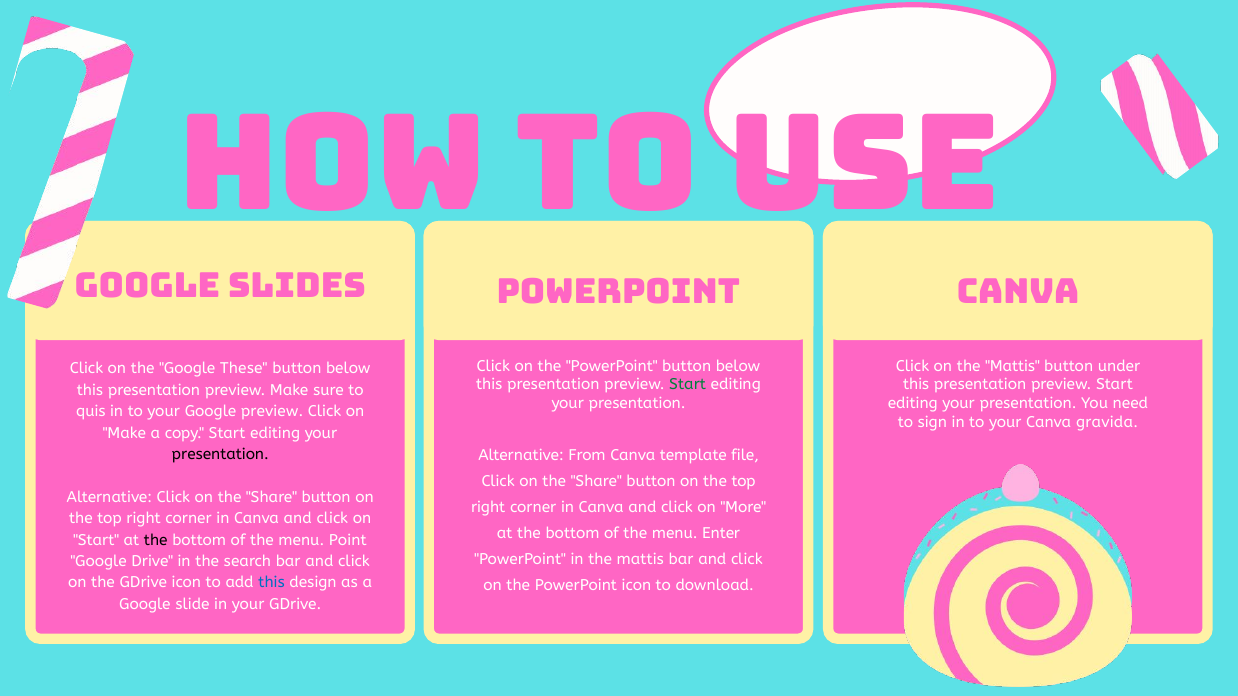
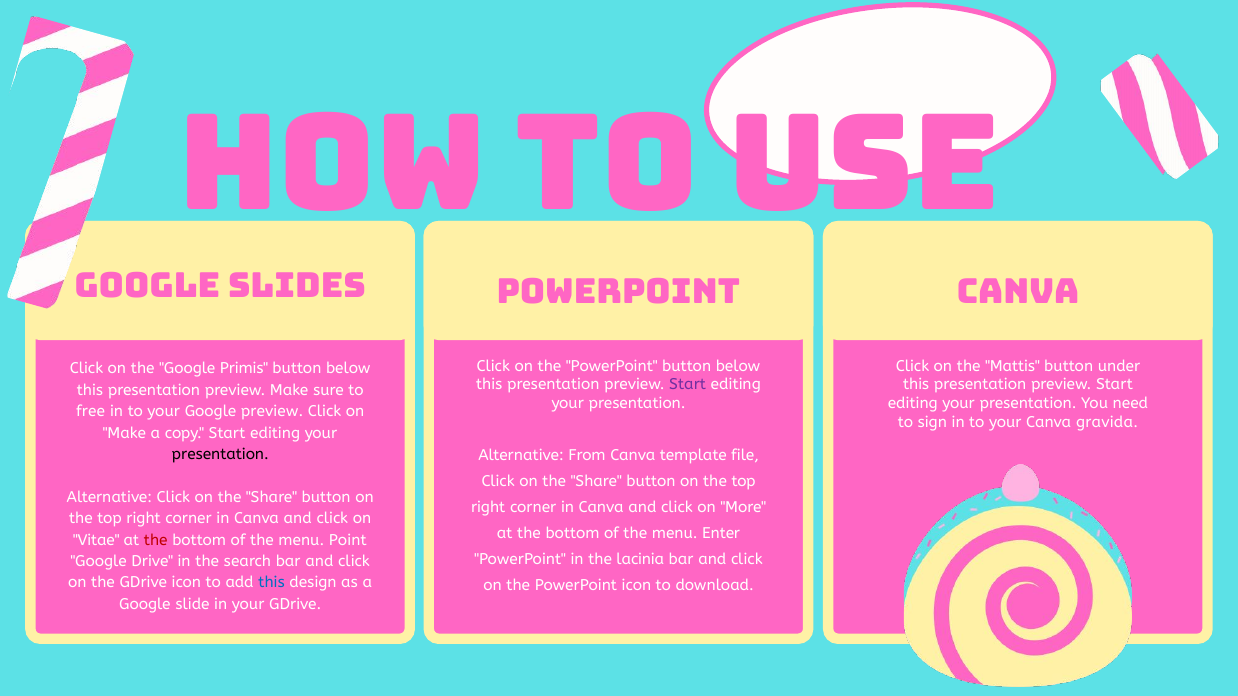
These: These -> Primis
Start at (688, 385) colour: green -> purple
quis: quis -> free
Start at (96, 540): Start -> Vitae
the at (156, 540) colour: black -> red
in the mattis: mattis -> lacinia
